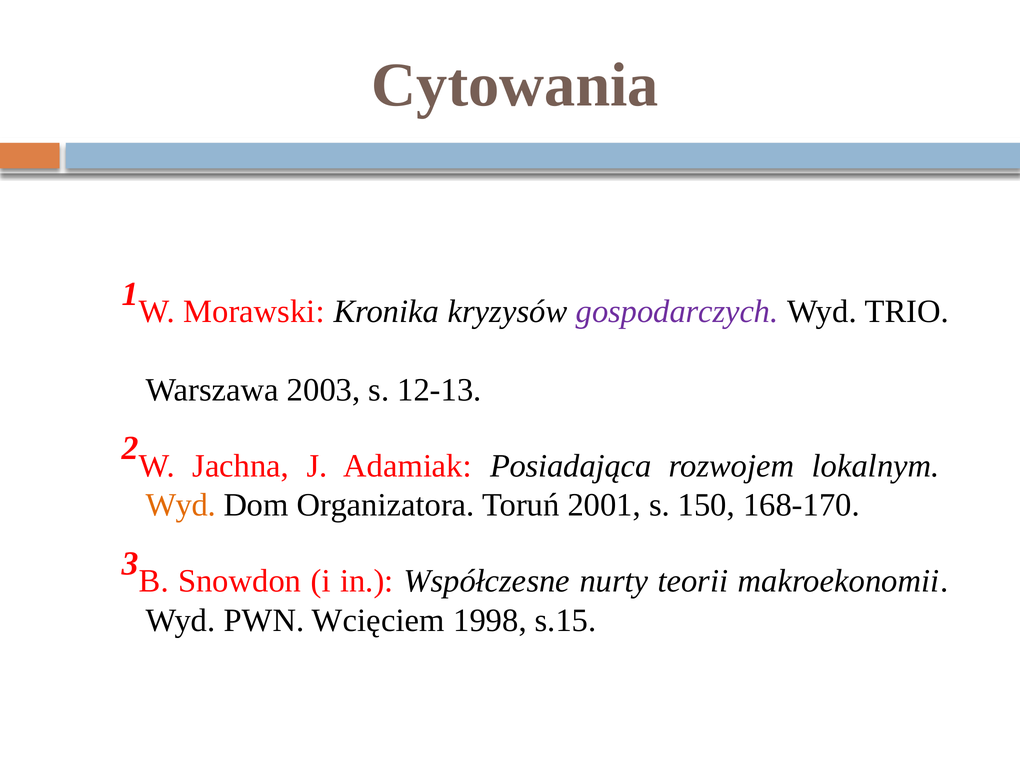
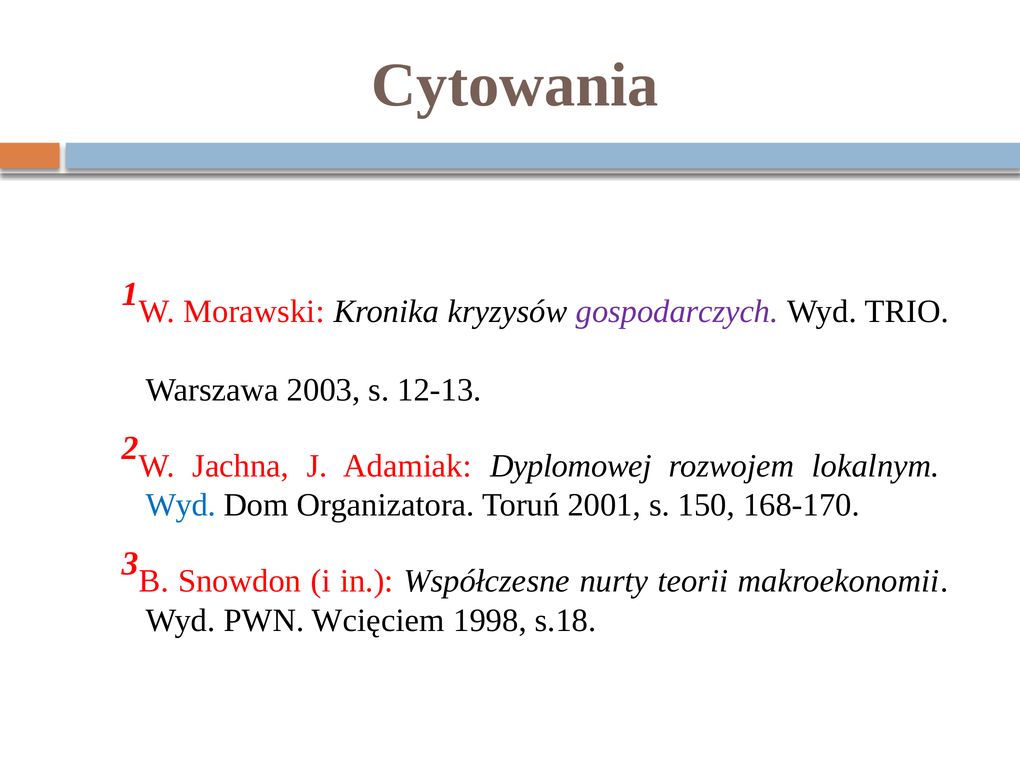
Posiadająca: Posiadająca -> Dyplomowej
Wyd at (181, 505) colour: orange -> blue
s.15: s.15 -> s.18
